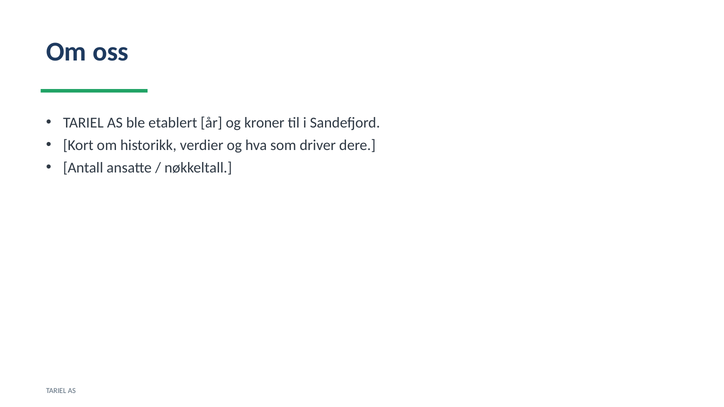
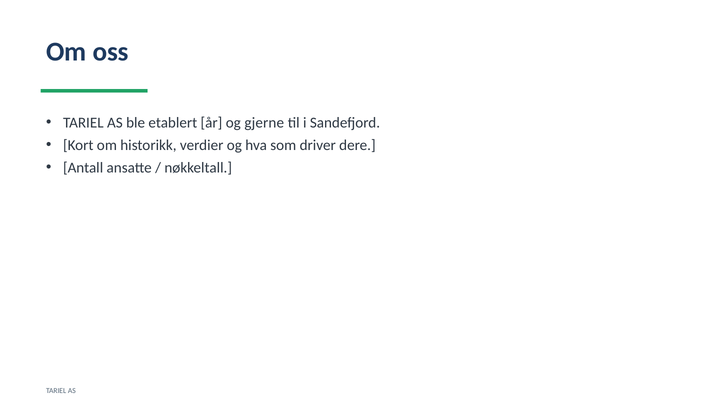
kroner: kroner -> gjerne
